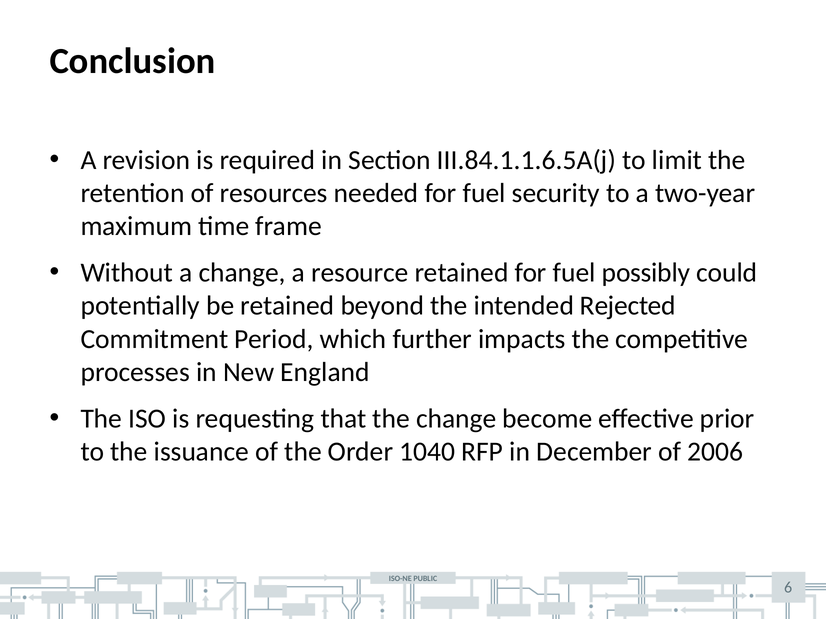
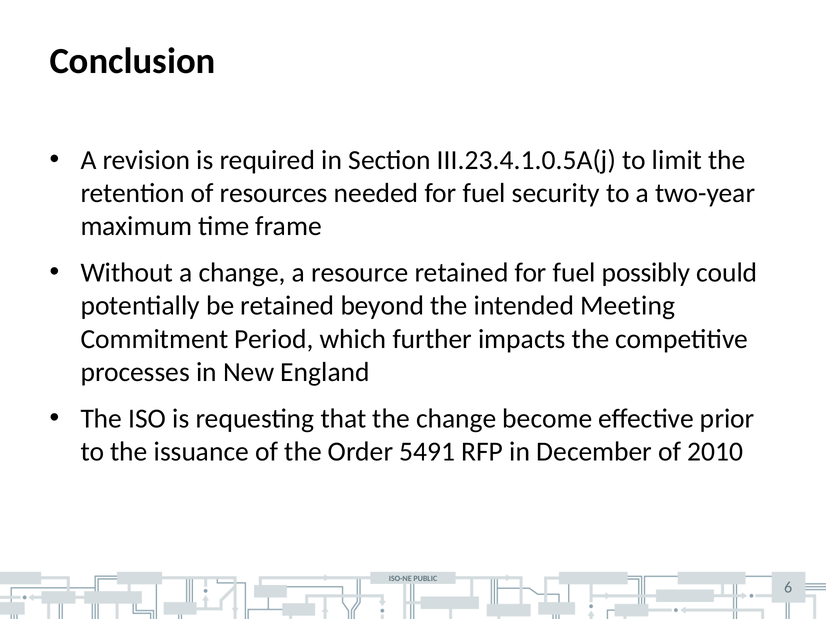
III.84.1.1.6.5A(j: III.84.1.1.6.5A(j -> III.23.4.1.0.5A(j
Rejected: Rejected -> Meeting
1040: 1040 -> 5491
2006: 2006 -> 2010
